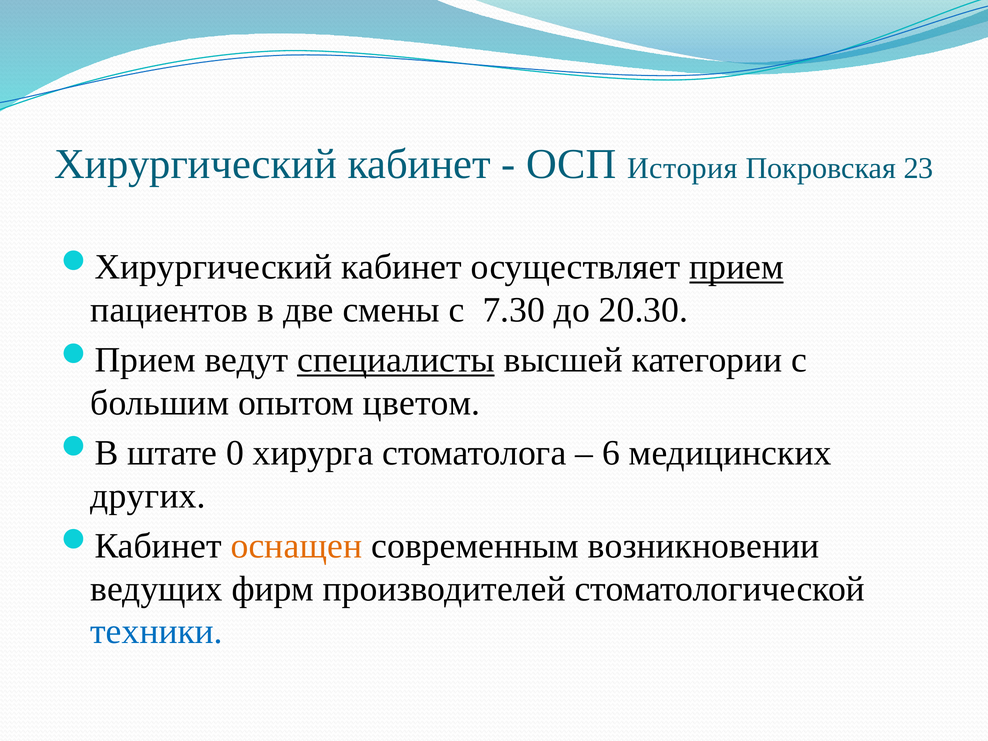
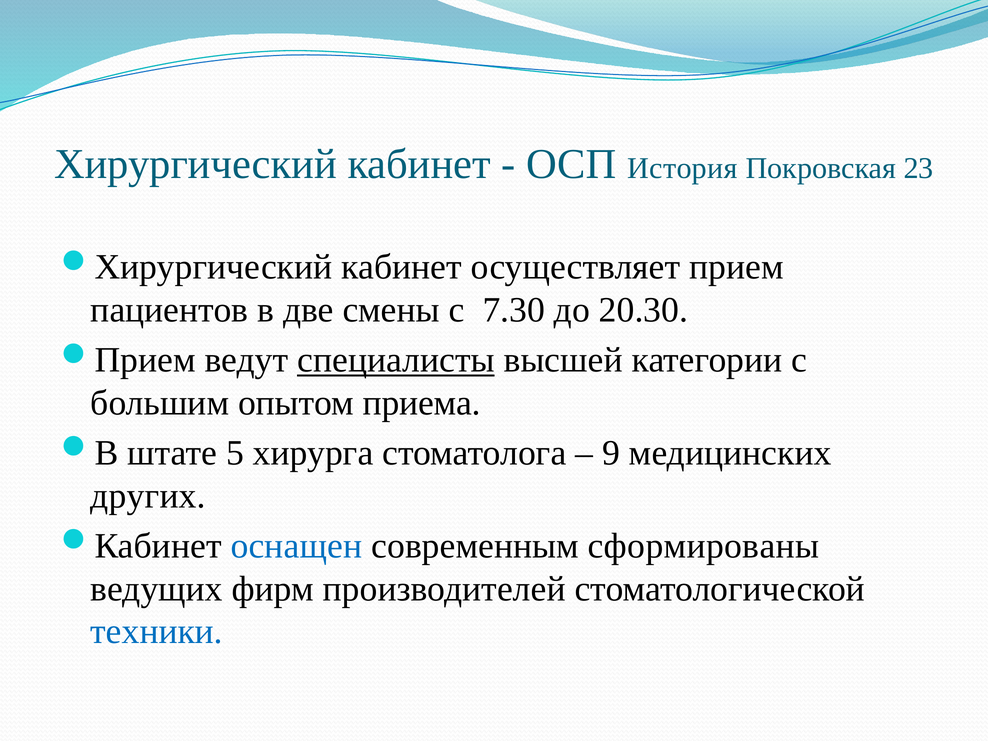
прием underline: present -> none
цветом: цветом -> приема
0: 0 -> 5
6: 6 -> 9
оснащен colour: orange -> blue
возникновении: возникновении -> сформированы
